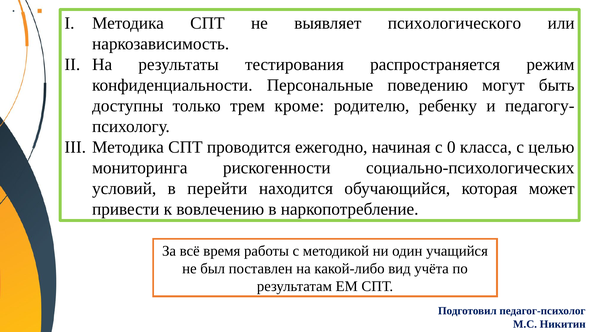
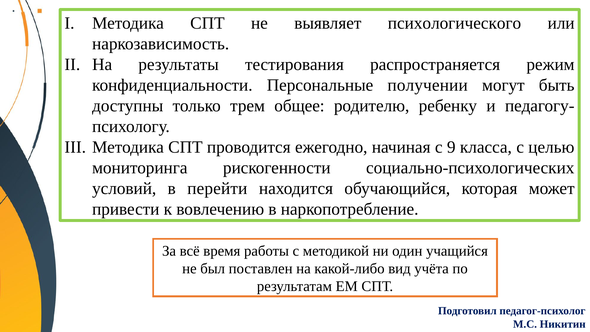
поведению: поведению -> получении
кроме: кроме -> общее
0: 0 -> 9
